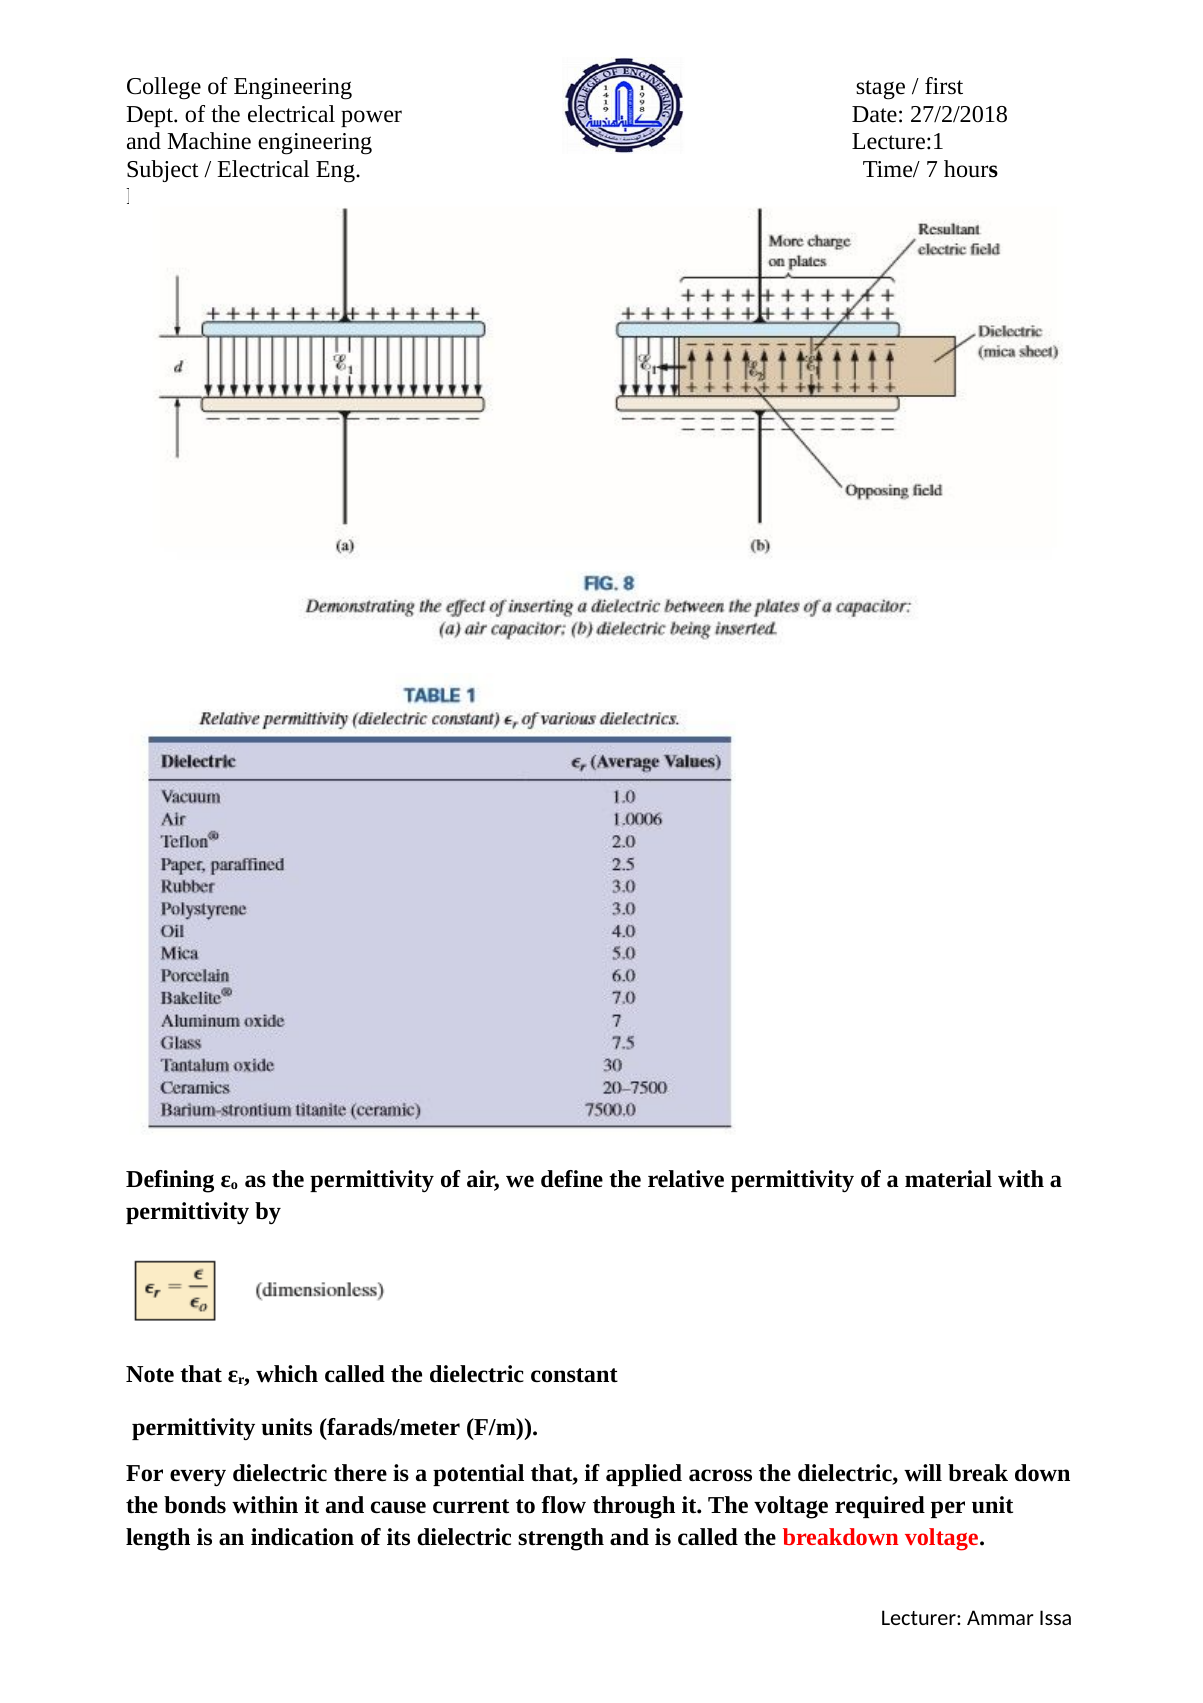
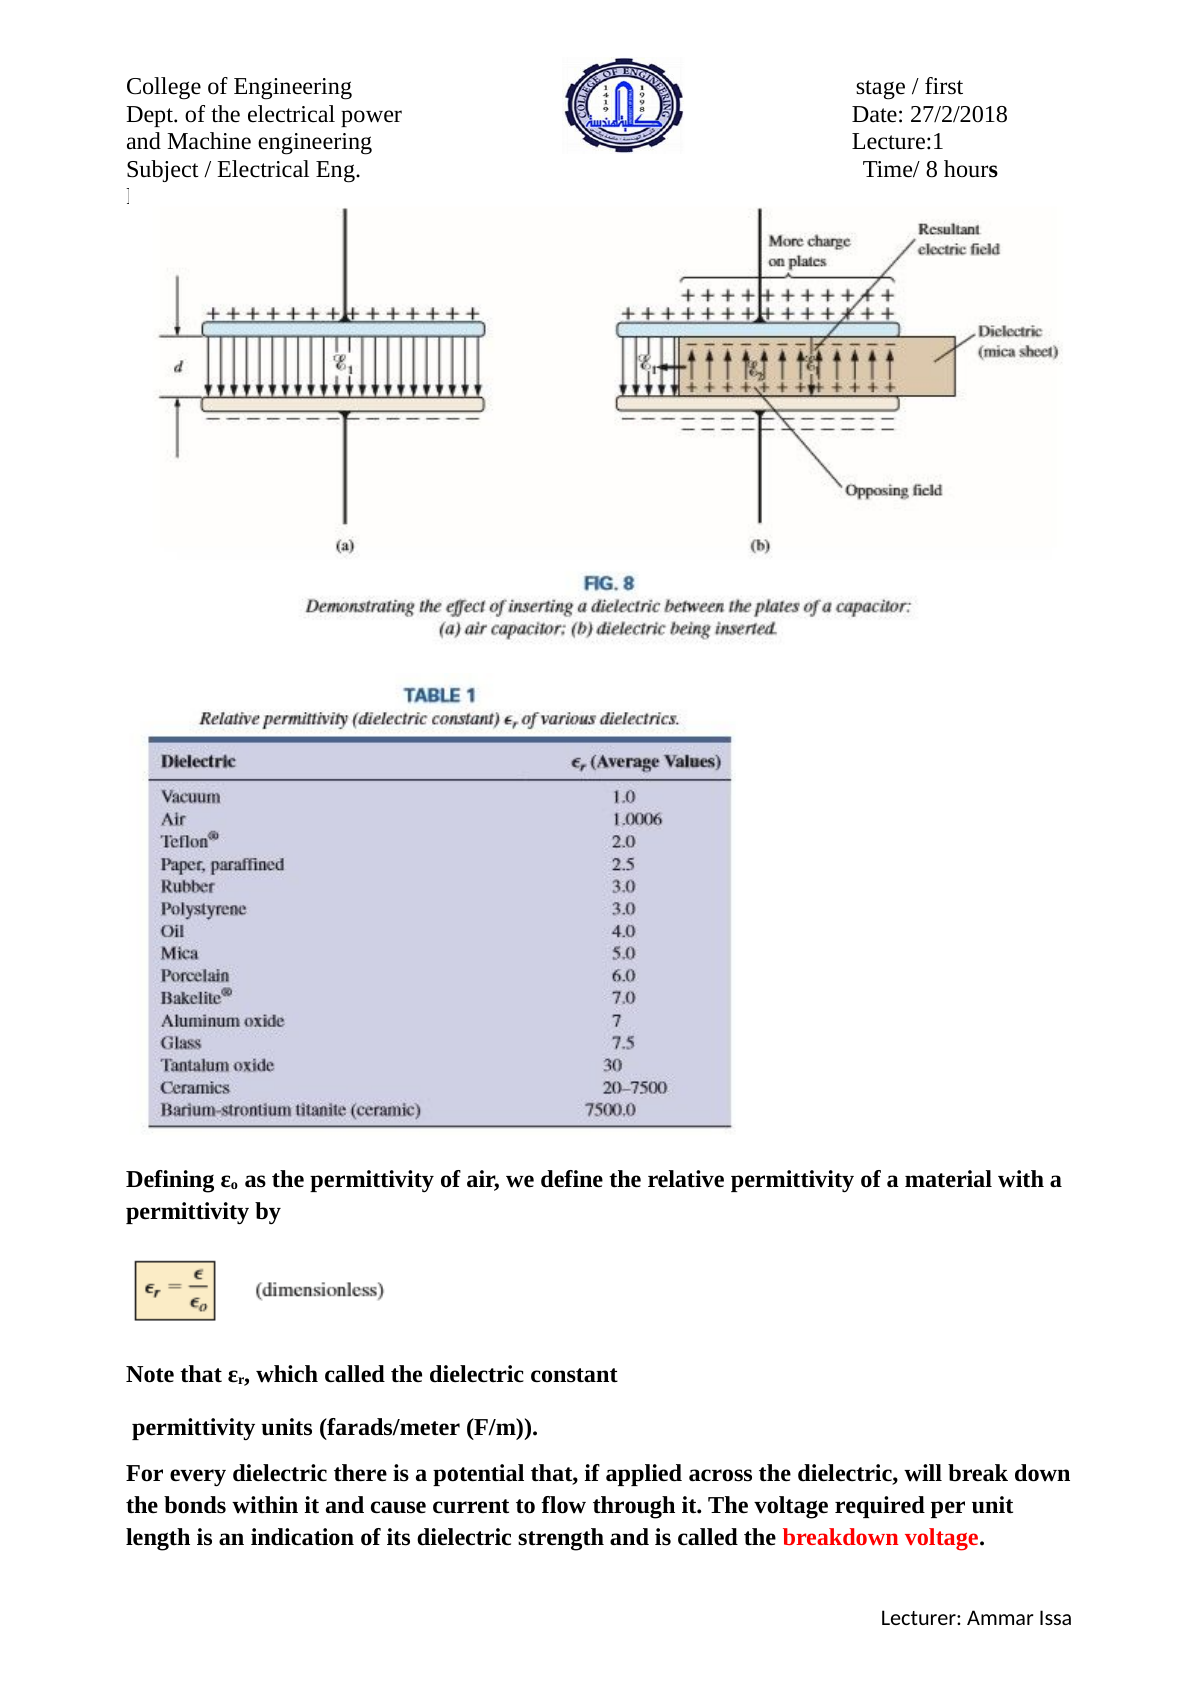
7: 7 -> 8
